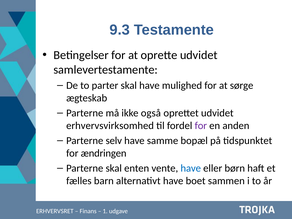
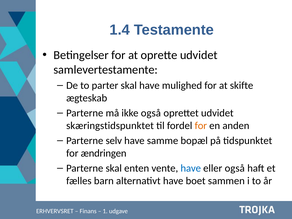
9.3: 9.3 -> 1.4
sørge: sørge -> skifte
erhvervsvirksomhed: erhvervsvirksomhed -> skæringstidspunktet
for at (201, 126) colour: purple -> orange
eller børn: børn -> også
